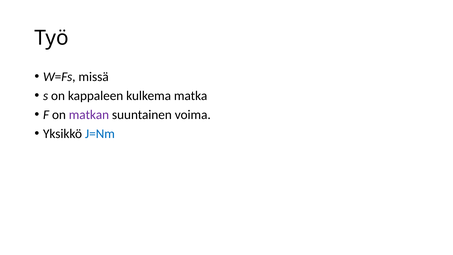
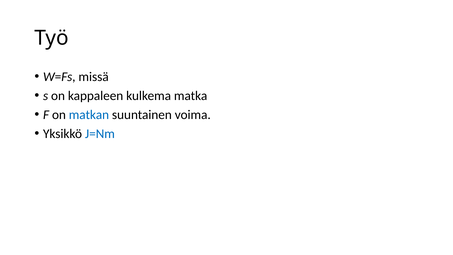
matkan colour: purple -> blue
